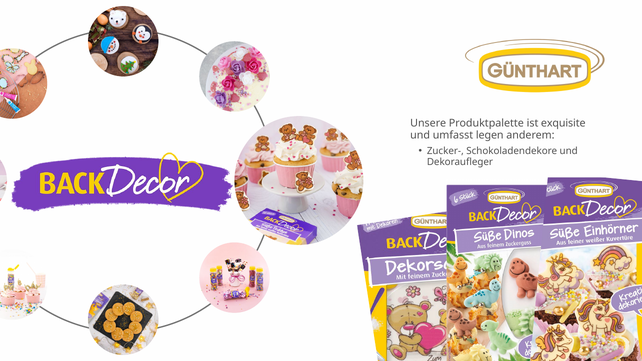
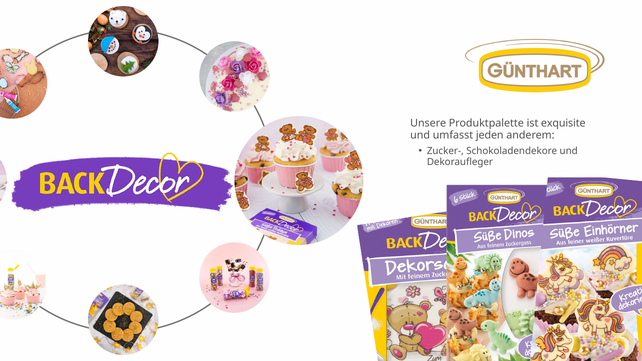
legen: legen -> jeden
